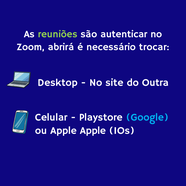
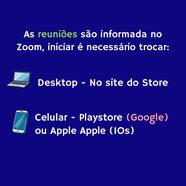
autenticar: autenticar -> informada
abrirá: abrirá -> iniciar
Outra: Outra -> Store
Google colour: light blue -> pink
